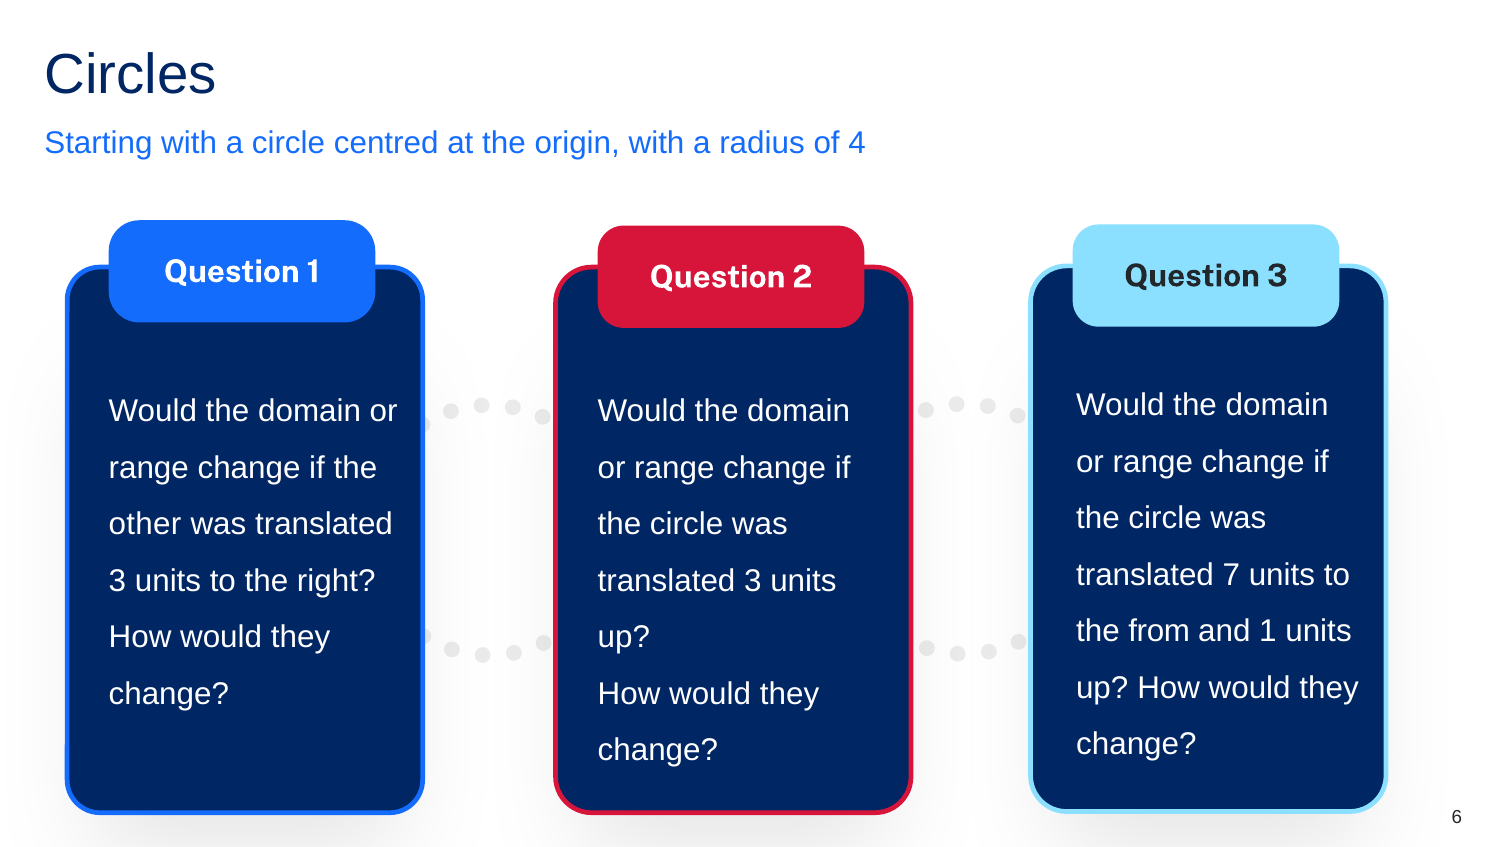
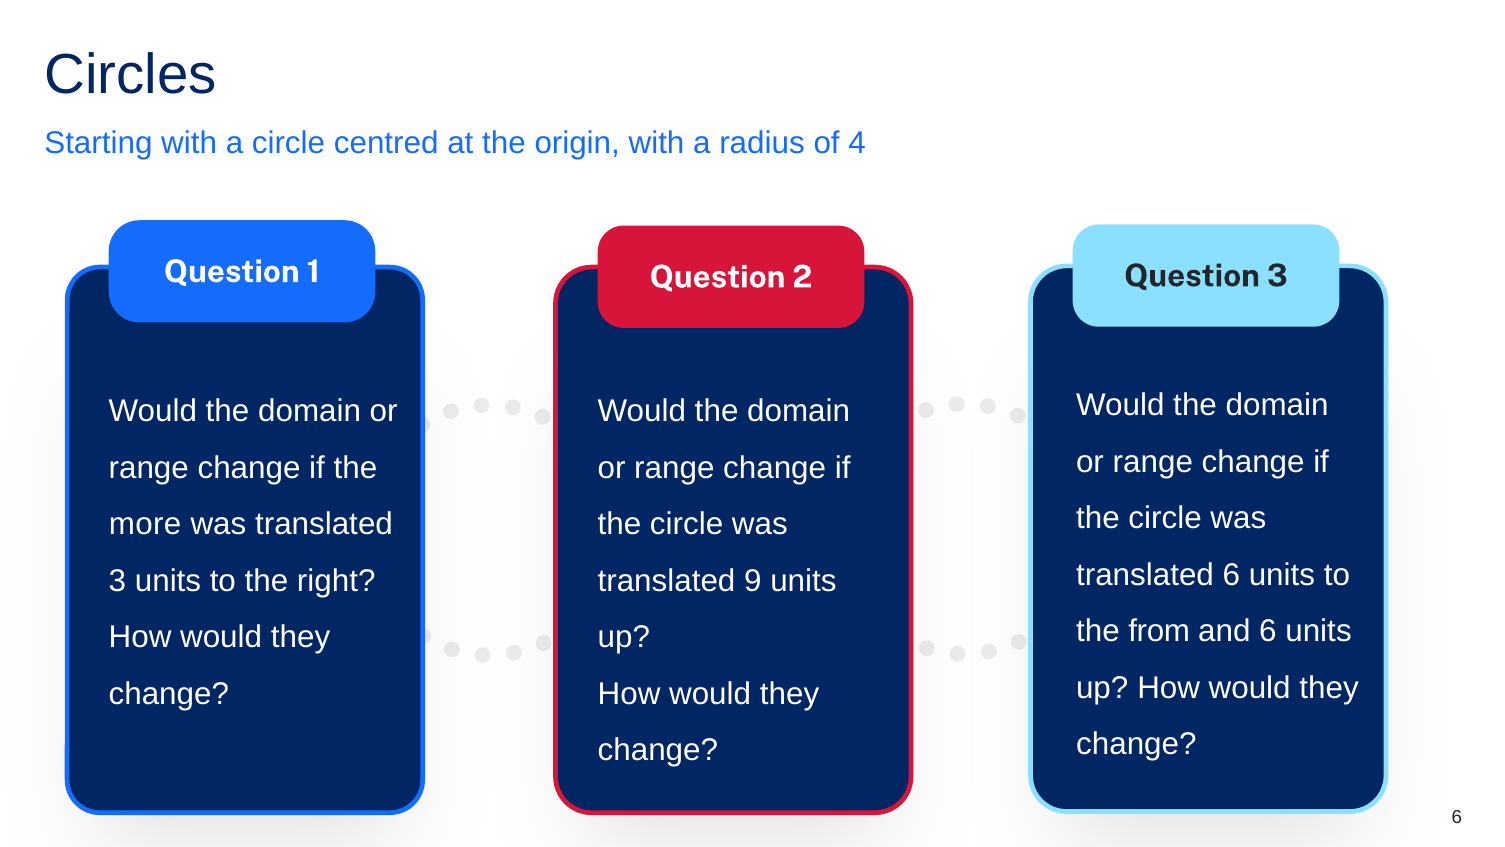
other: other -> more
translated 7: 7 -> 6
3 at (753, 580): 3 -> 9
and 1: 1 -> 6
